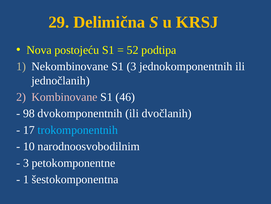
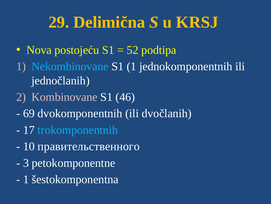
Nekombinovane colour: white -> light blue
S1 3: 3 -> 1
98: 98 -> 69
narodnoosvobodilnim: narodnoosvobodilnim -> правительственного
